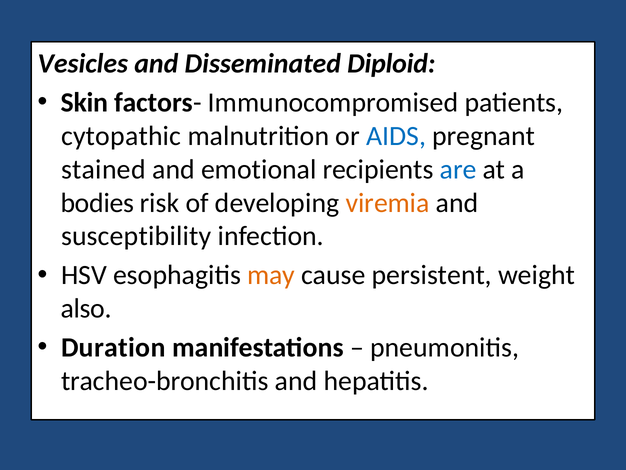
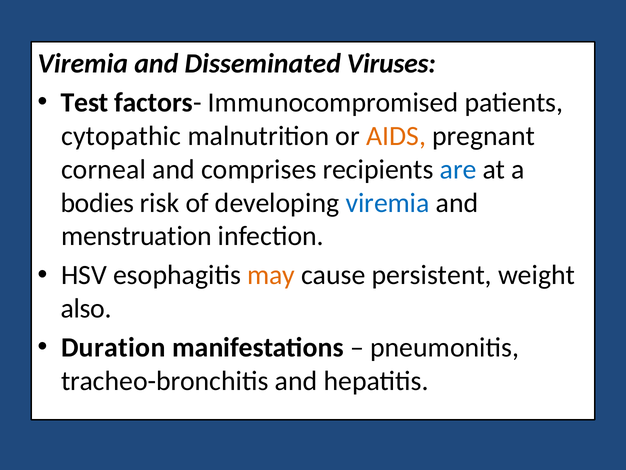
Vesicles at (83, 63): Vesicles -> Viremia
Diploid: Diploid -> Viruses
Skin: Skin -> Test
AIDS colour: blue -> orange
stained: stained -> corneal
emotional: emotional -> comprises
viremia at (388, 203) colour: orange -> blue
susceptibility: susceptibility -> menstruation
